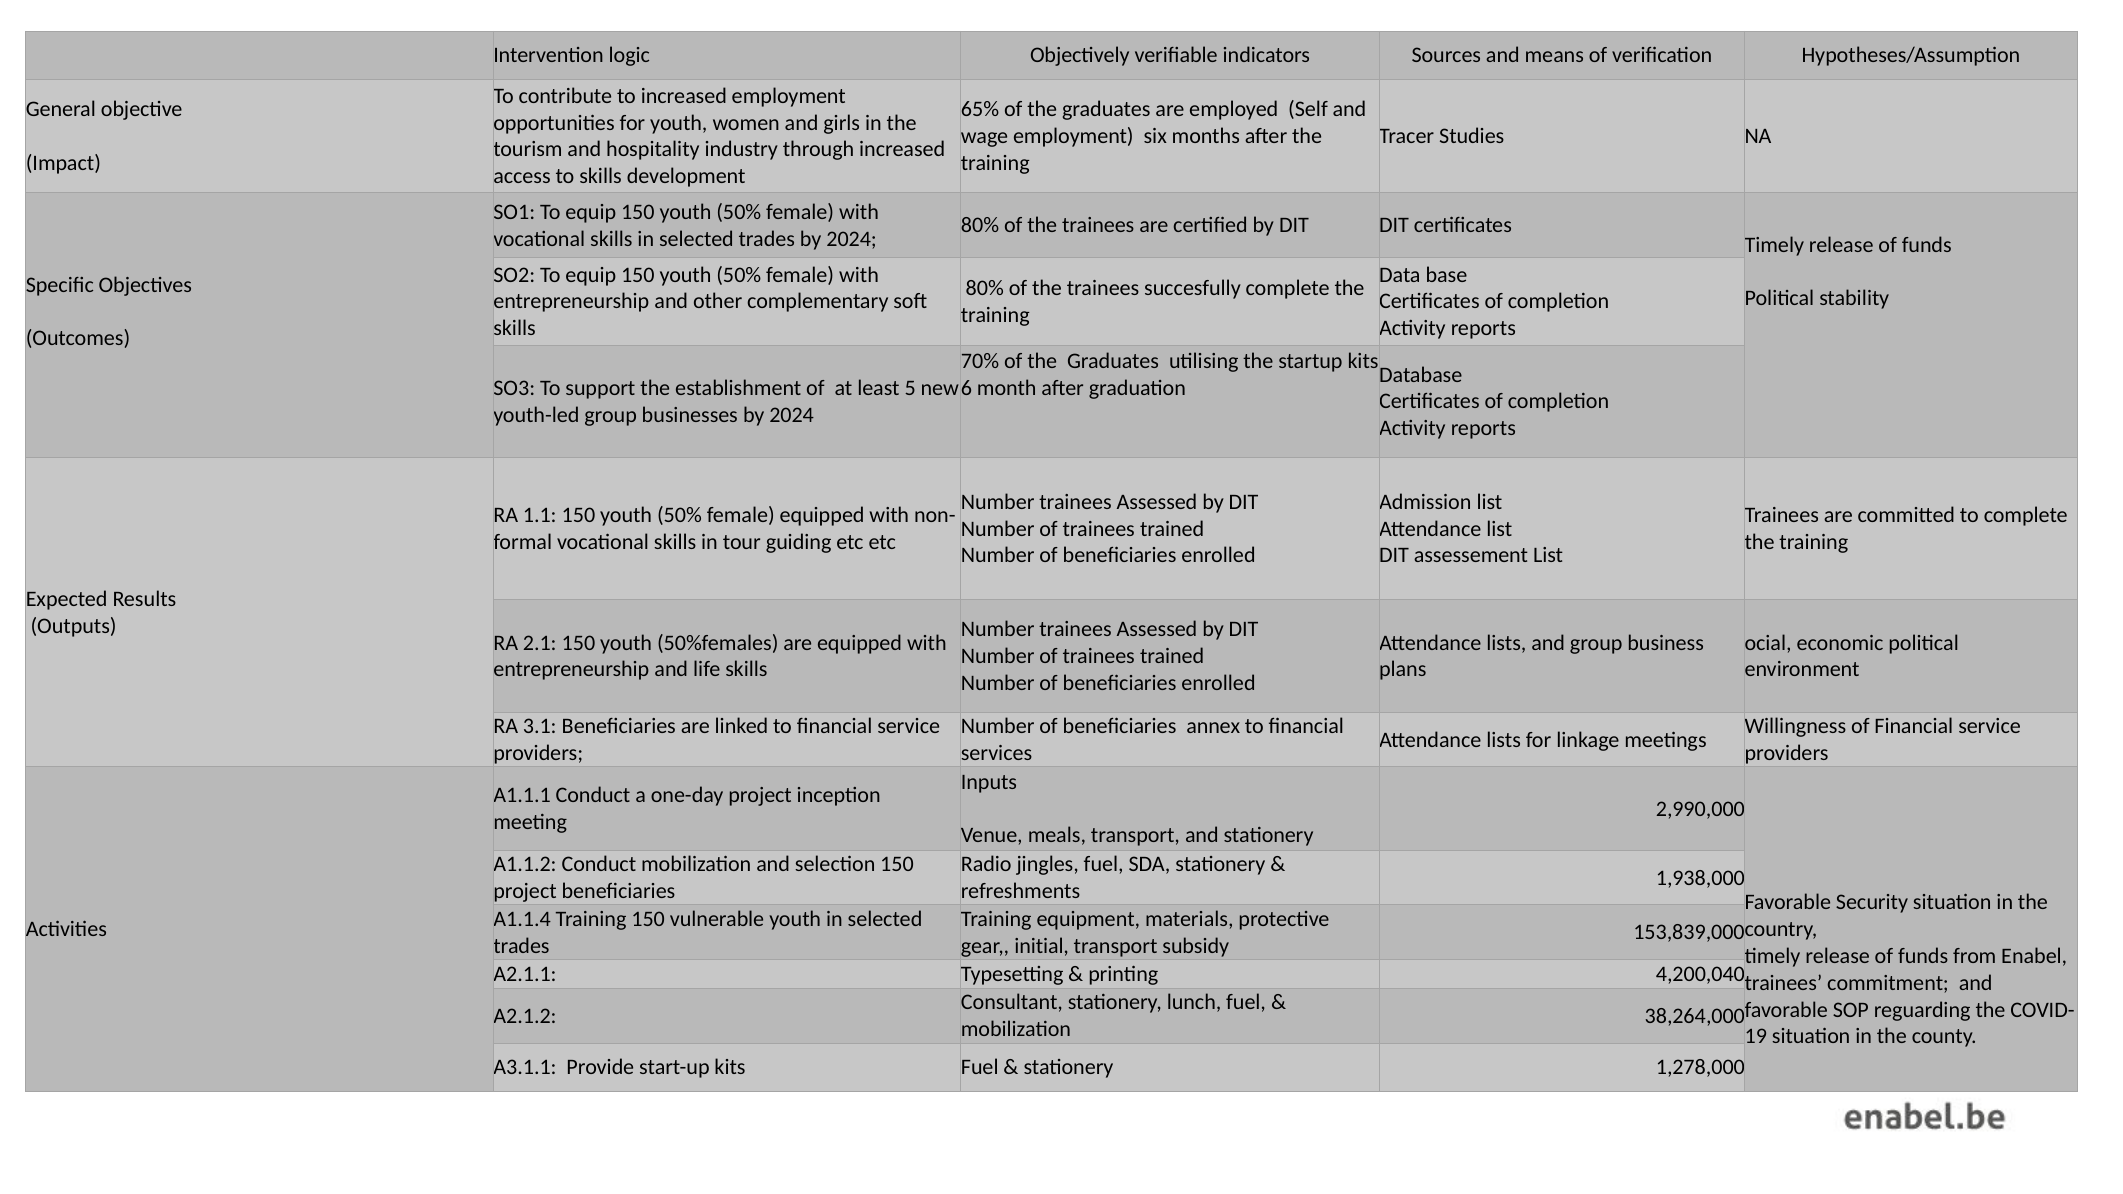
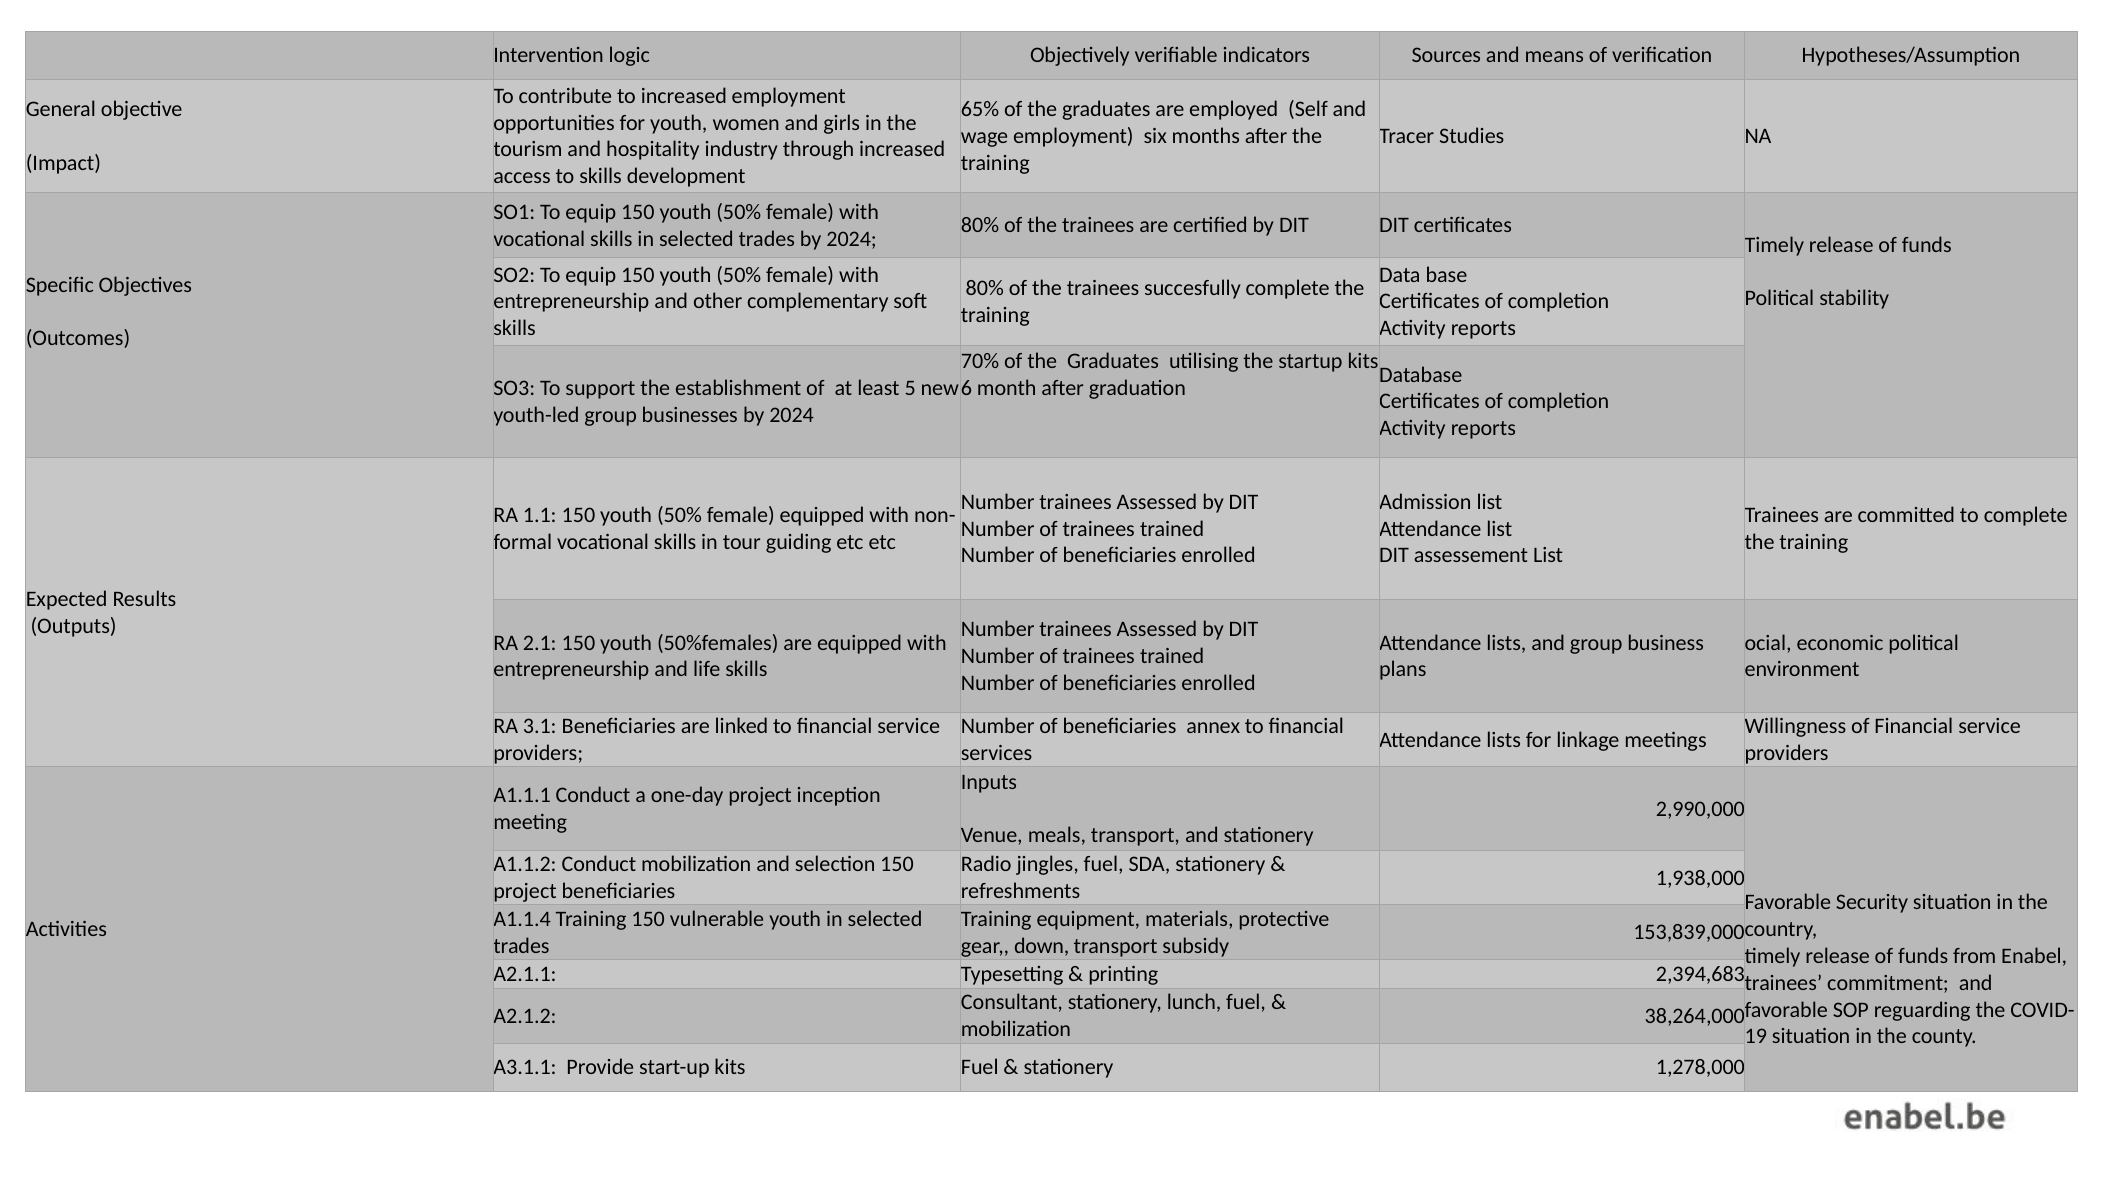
initial: initial -> down
4,200,040: 4,200,040 -> 2,394,683
